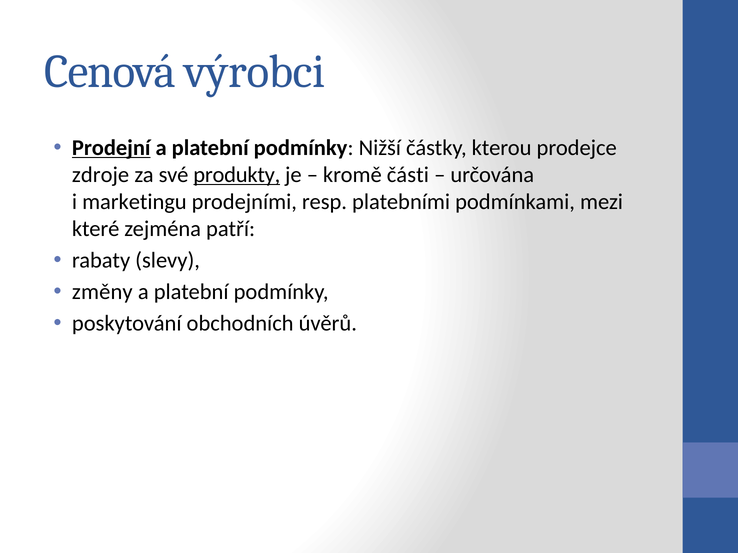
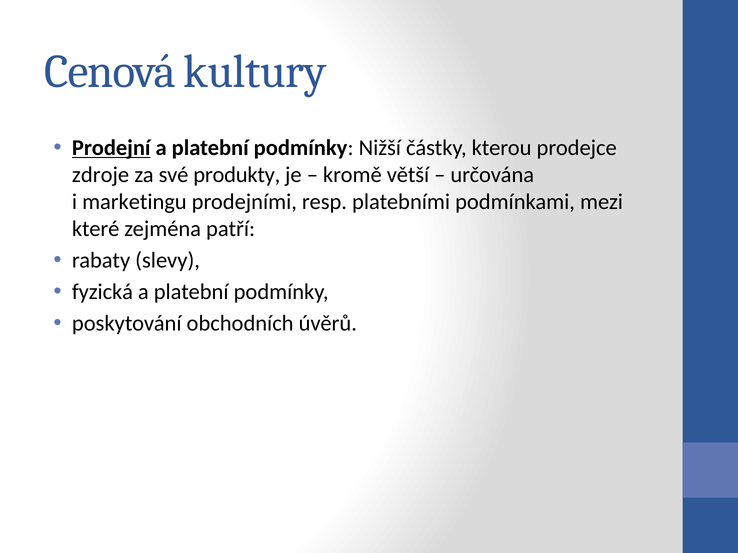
výrobci: výrobci -> kultury
produkty underline: present -> none
části: části -> větší
změny: změny -> fyzická
